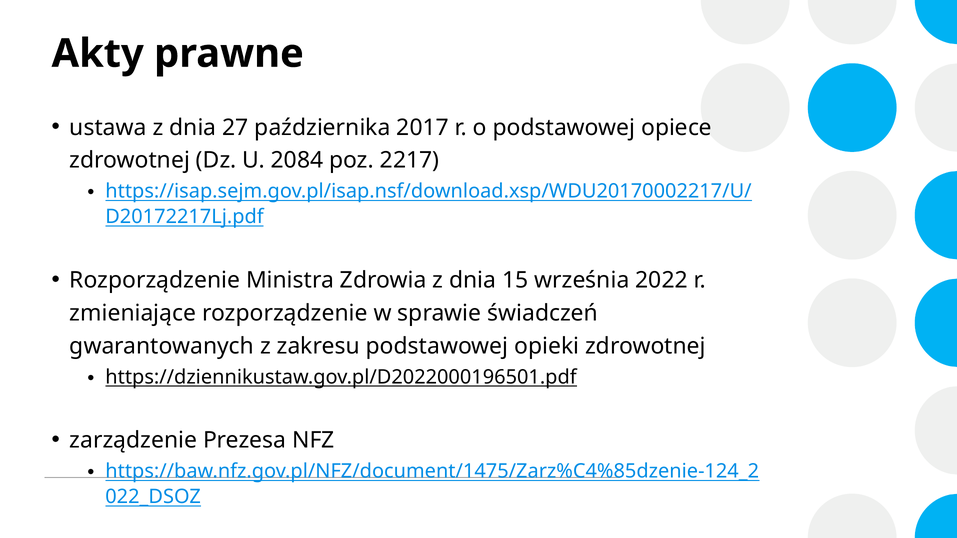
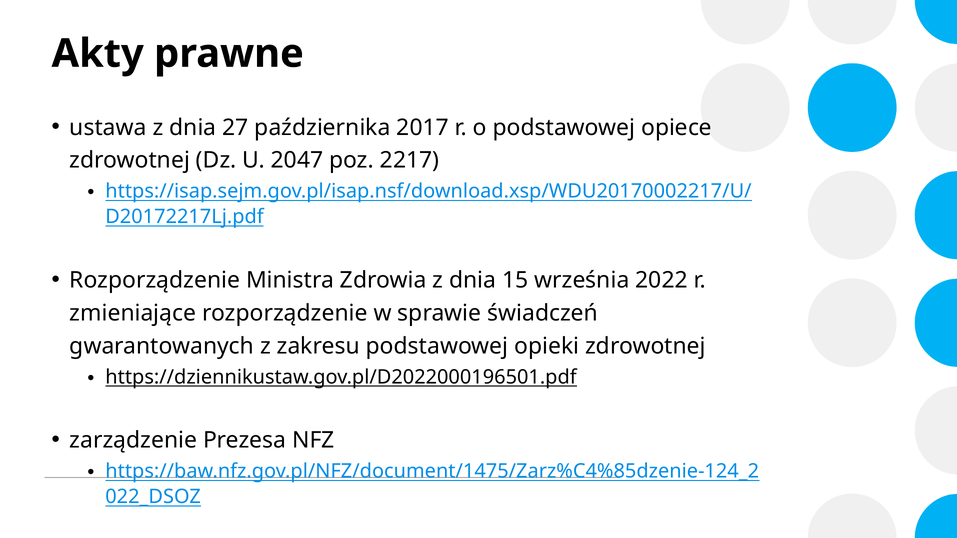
2084: 2084 -> 2047
